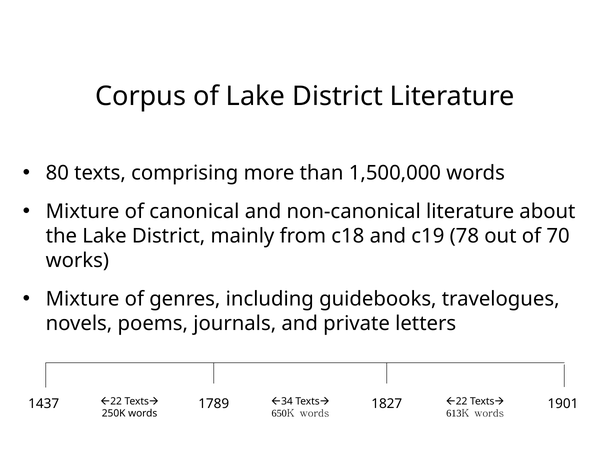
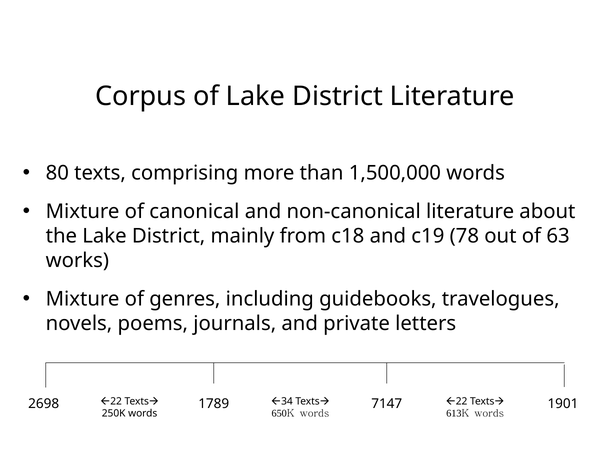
70: 70 -> 63
1437: 1437 -> 2698
1827: 1827 -> 7147
